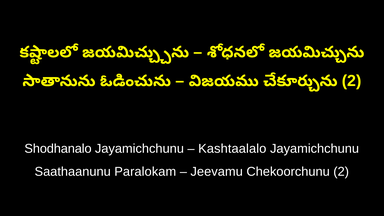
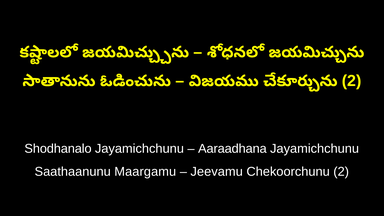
Kashtaalalo: Kashtaalalo -> Aaraadhana
Paralokam: Paralokam -> Maargamu
